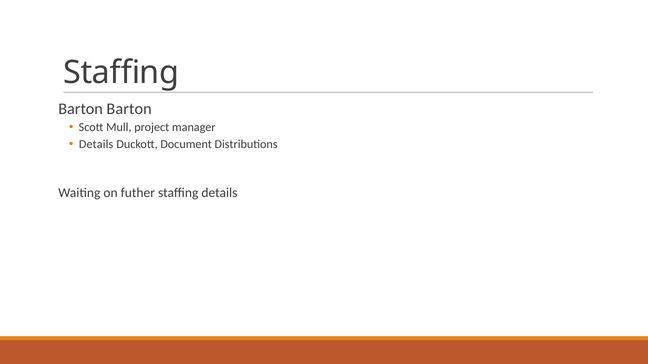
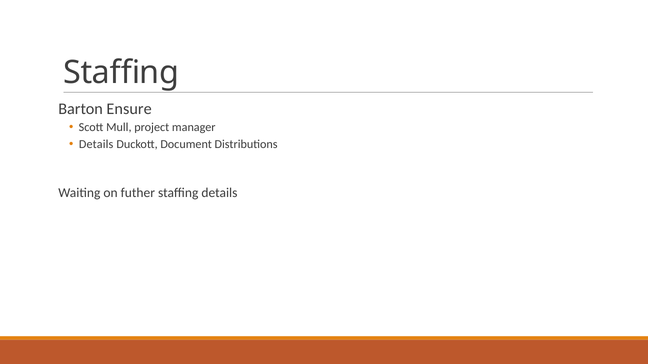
Barton Barton: Barton -> Ensure
